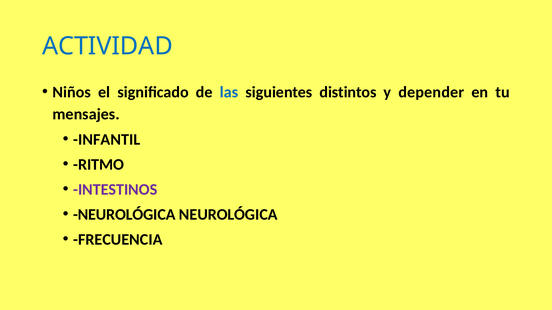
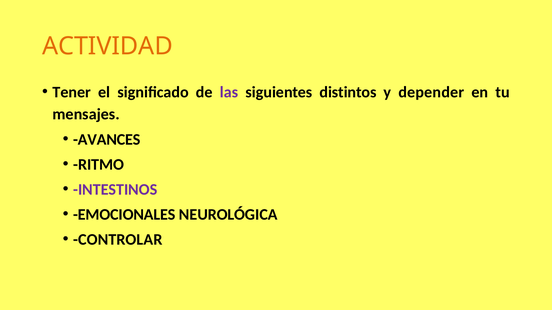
ACTIVIDAD colour: blue -> orange
Niños: Niños -> Tener
las colour: blue -> purple
INFANTIL: INFANTIL -> AVANCES
NEUROLÓGICA at (124, 215): NEUROLÓGICA -> EMOCIONALES
FRECUENCIA: FRECUENCIA -> CONTROLAR
